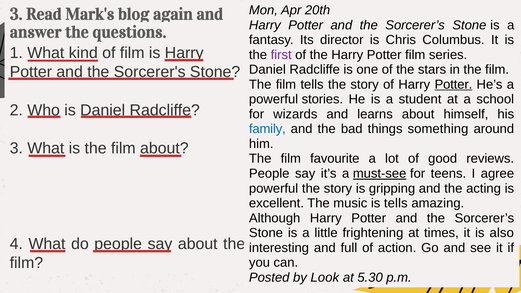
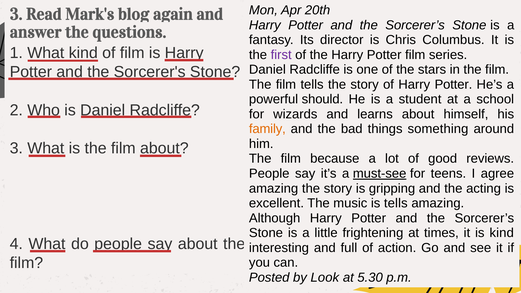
Potter at (453, 84) underline: present -> none
stories: stories -> should
family colour: blue -> orange
favourite: favourite -> because
powerful at (274, 188): powerful -> amazing
is also: also -> kind
